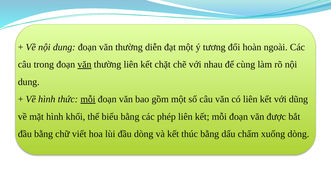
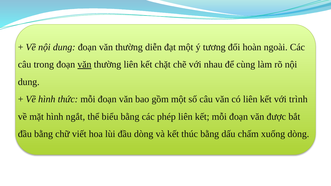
mỗi at (88, 99) underline: present -> none
dũng: dũng -> trình
khối: khối -> ngắt
